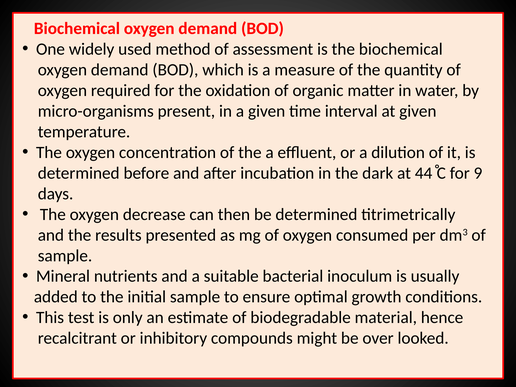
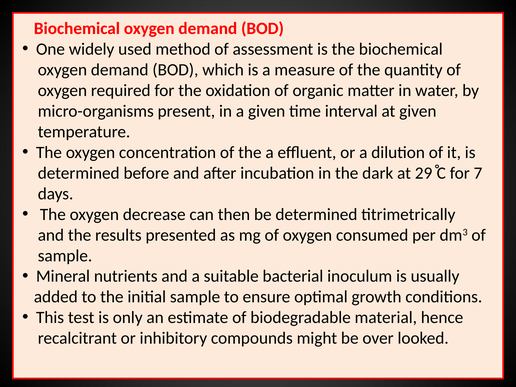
44: 44 -> 29
9: 9 -> 7
